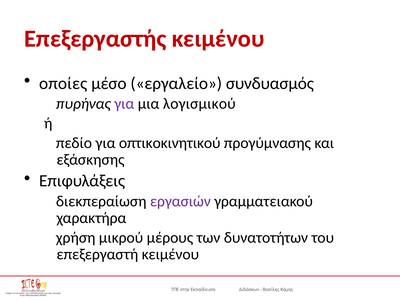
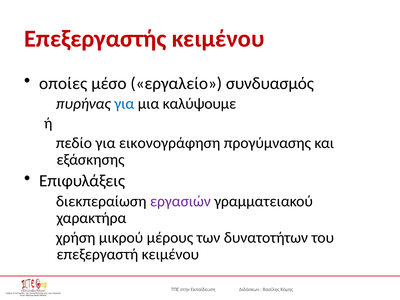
για at (124, 104) colour: purple -> blue
λογισμικού: λογισμικού -> καλύψουμε
οπτικοκινητικού: οπτικοκινητικού -> εικονογράφηση
